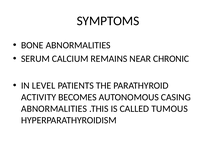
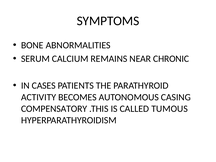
LEVEL: LEVEL -> CASES
ABNORMALITIES at (54, 109): ABNORMALITIES -> COMPENSATORY
